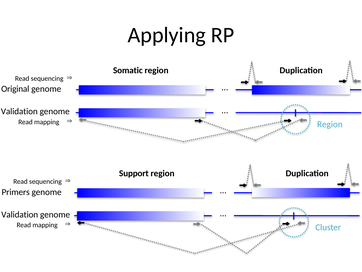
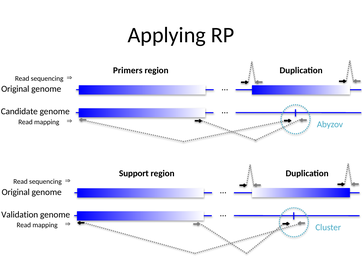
Somatic: Somatic -> Primers
Validation at (19, 111): Validation -> Candidate
Region at (330, 124): Region -> Abyzov
Primers at (16, 192): Primers -> Original
